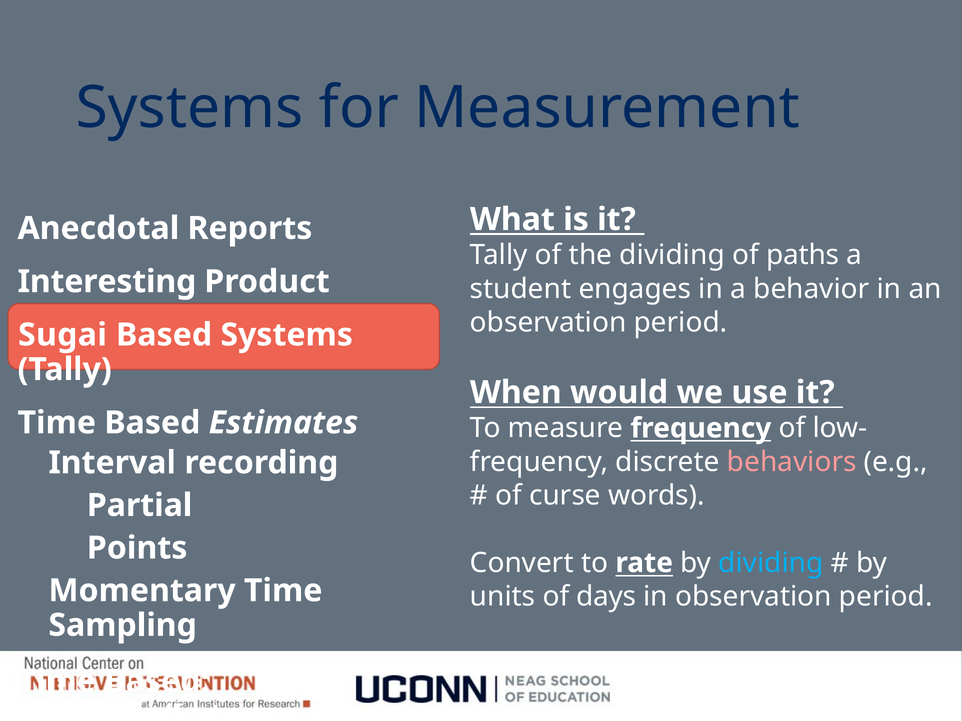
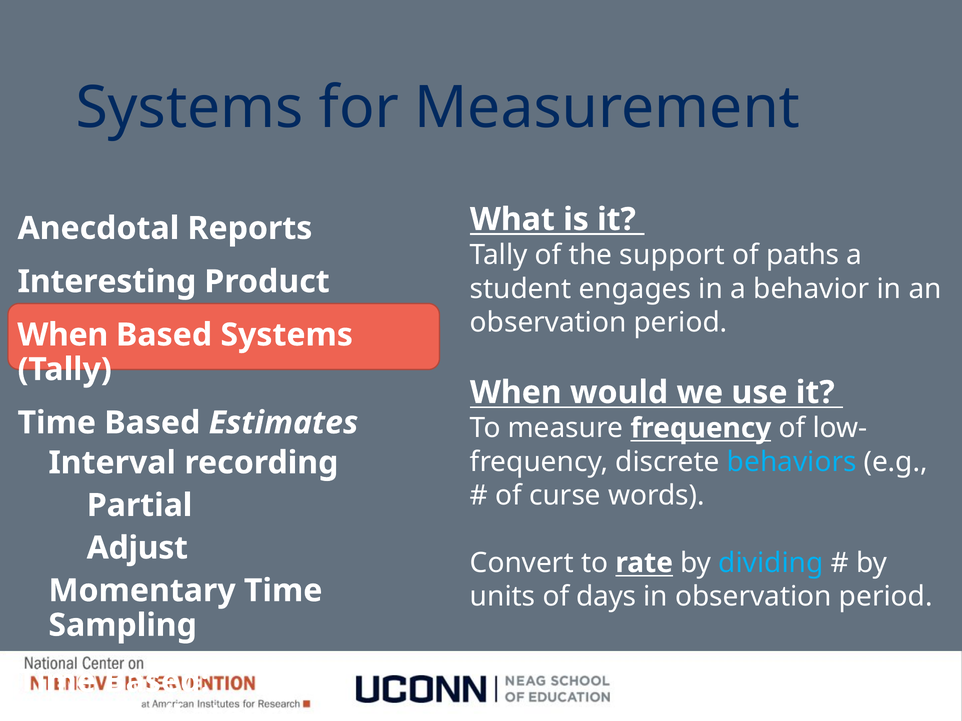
the dividing: dividing -> support
Sugai at (62, 335): Sugai -> When
behaviors colour: pink -> light blue
Points: Points -> Adjust
